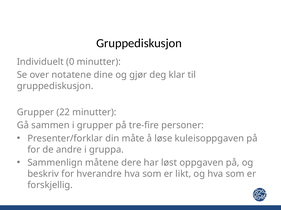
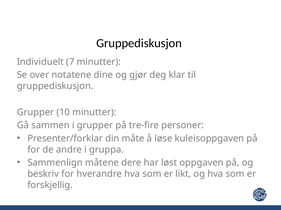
0: 0 -> 7
22: 22 -> 10
